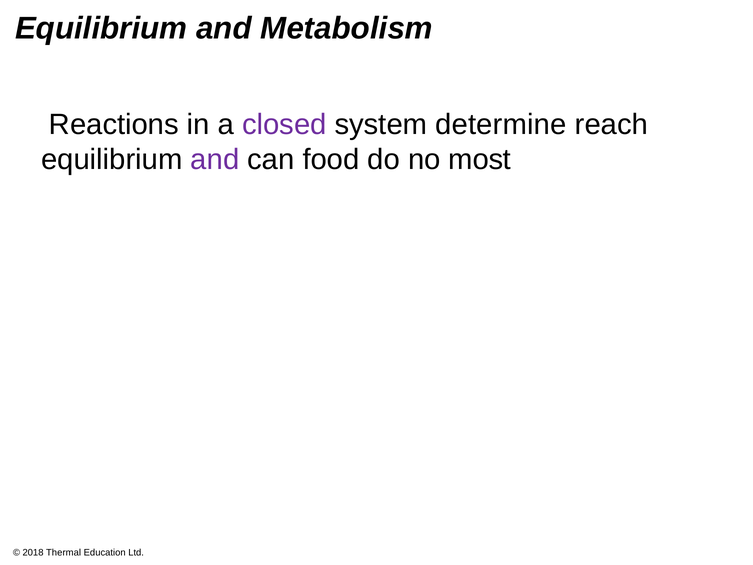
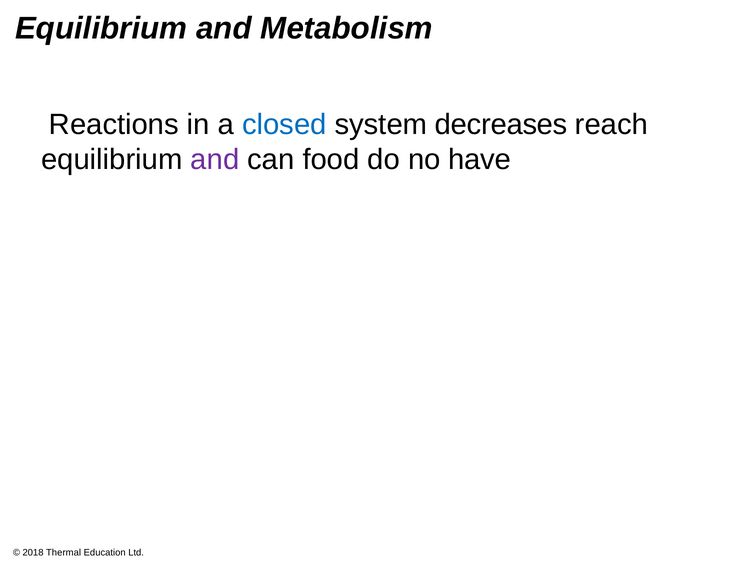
closed colour: purple -> blue
determine: determine -> decreases
most: most -> have
